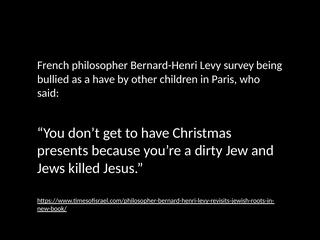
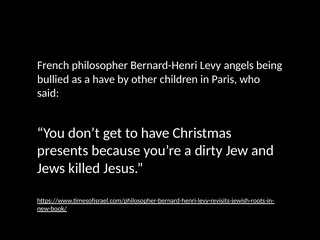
survey: survey -> angels
